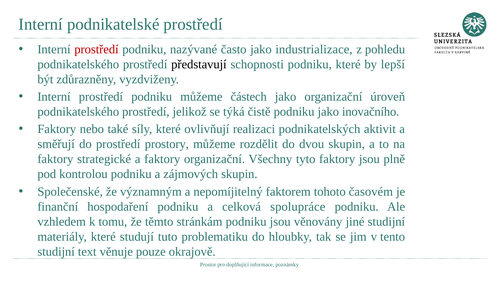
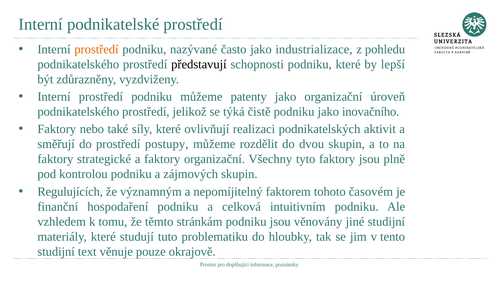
prostředí at (96, 49) colour: red -> orange
částech: částech -> patenty
prostory: prostory -> postupy
Společenské: Společenské -> Regulujících
spolupráce: spolupráce -> intuitivním
